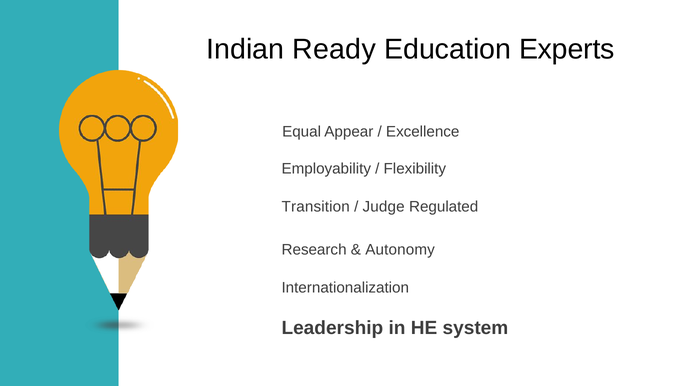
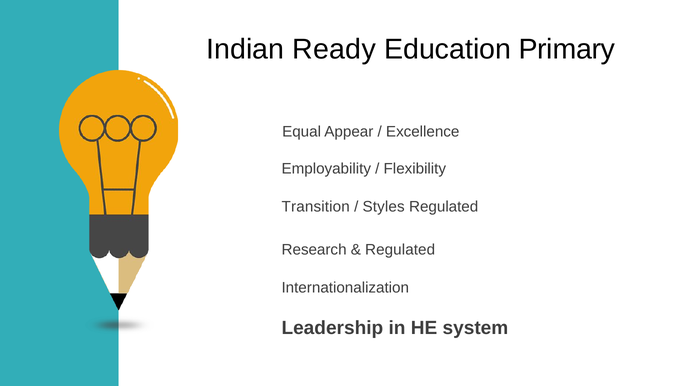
Experts: Experts -> Primary
Judge: Judge -> Styles
Autonomy at (400, 250): Autonomy -> Regulated
